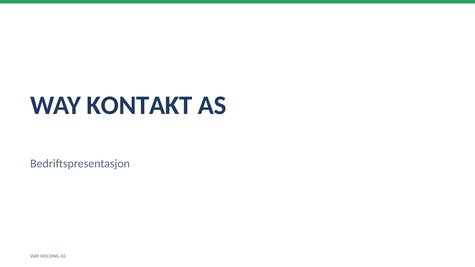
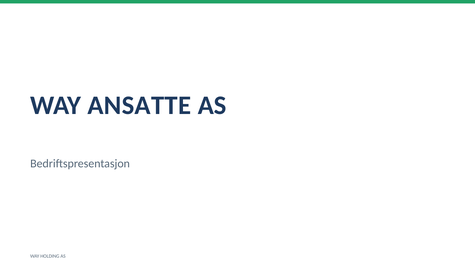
KONTAKT: KONTAKT -> ANSATTE
